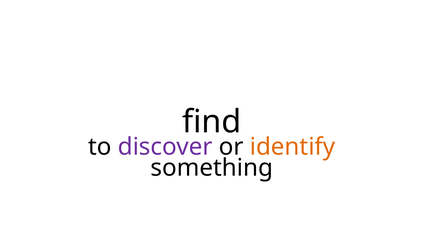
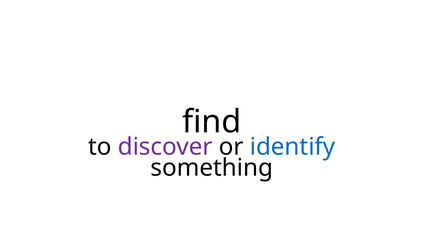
identify colour: orange -> blue
